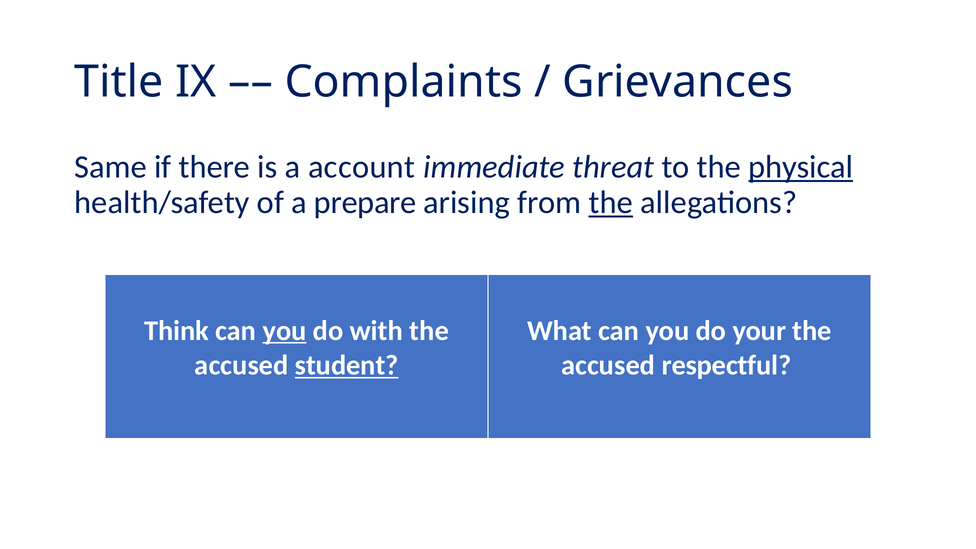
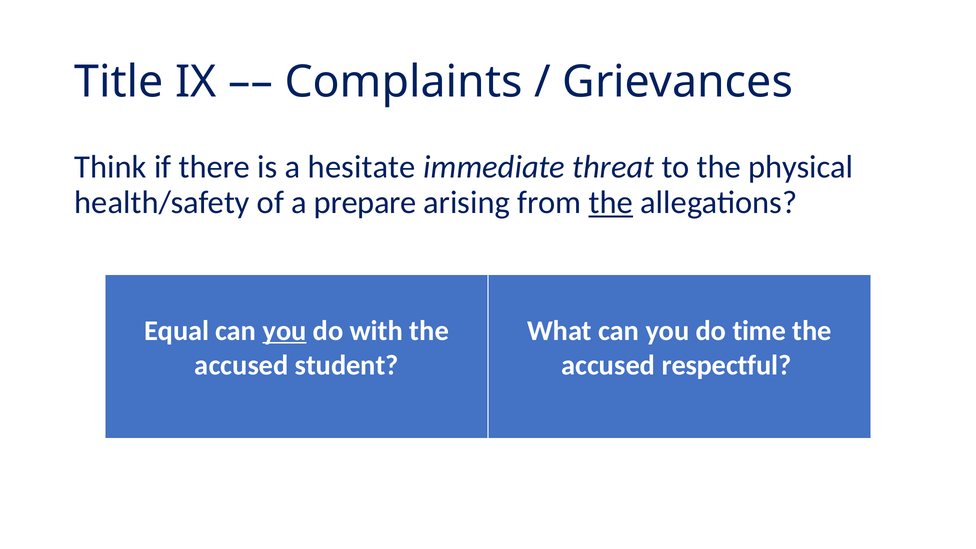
Same: Same -> Think
account: account -> hesitate
physical underline: present -> none
Think: Think -> Equal
your: your -> time
student underline: present -> none
